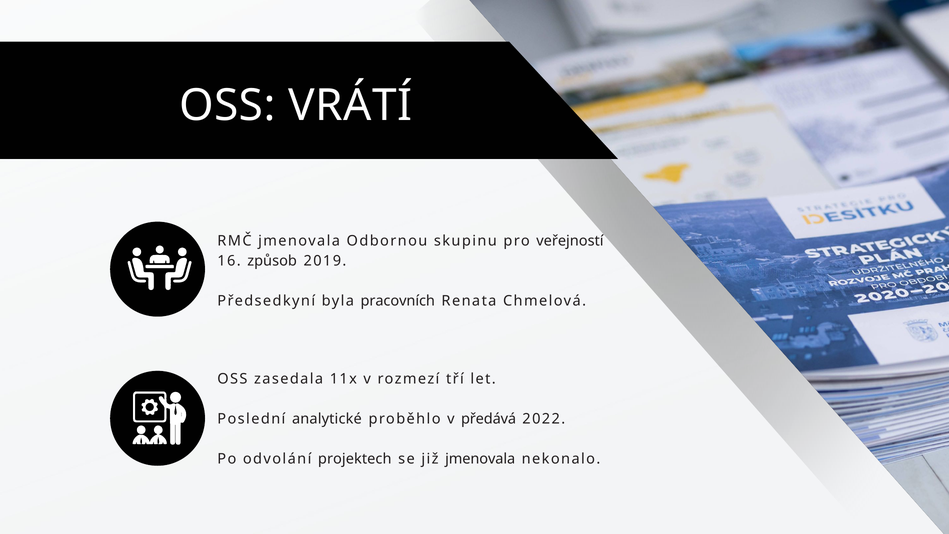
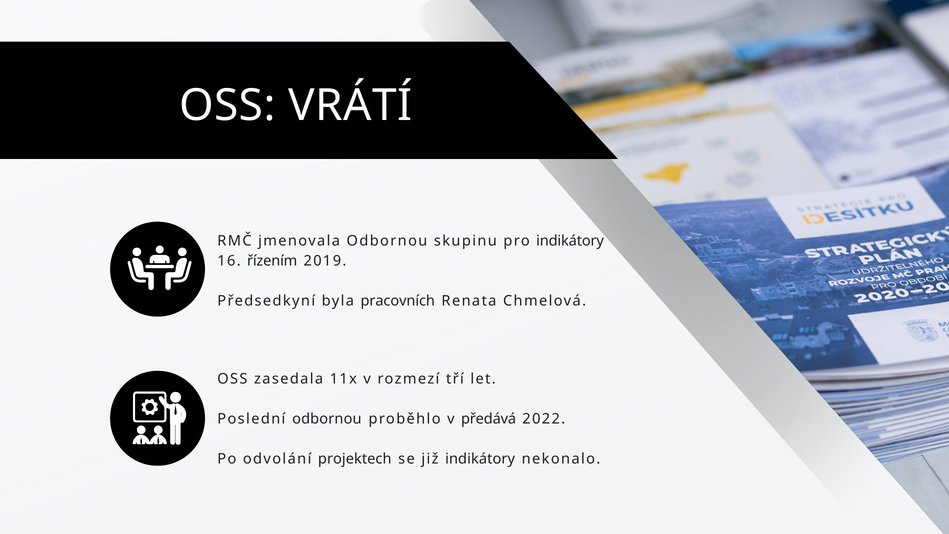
pro veřejností: veřejností -> indikátory
způsob: způsob -> řízením
Poslední analytické: analytické -> odbornou
již jmenovala: jmenovala -> indikátory
